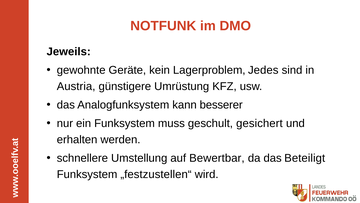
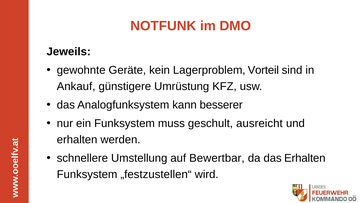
Jedes: Jedes -> Vorteil
Austria: Austria -> Ankauf
gesichert: gesichert -> ausreicht
das Beteiligt: Beteiligt -> Erhalten
